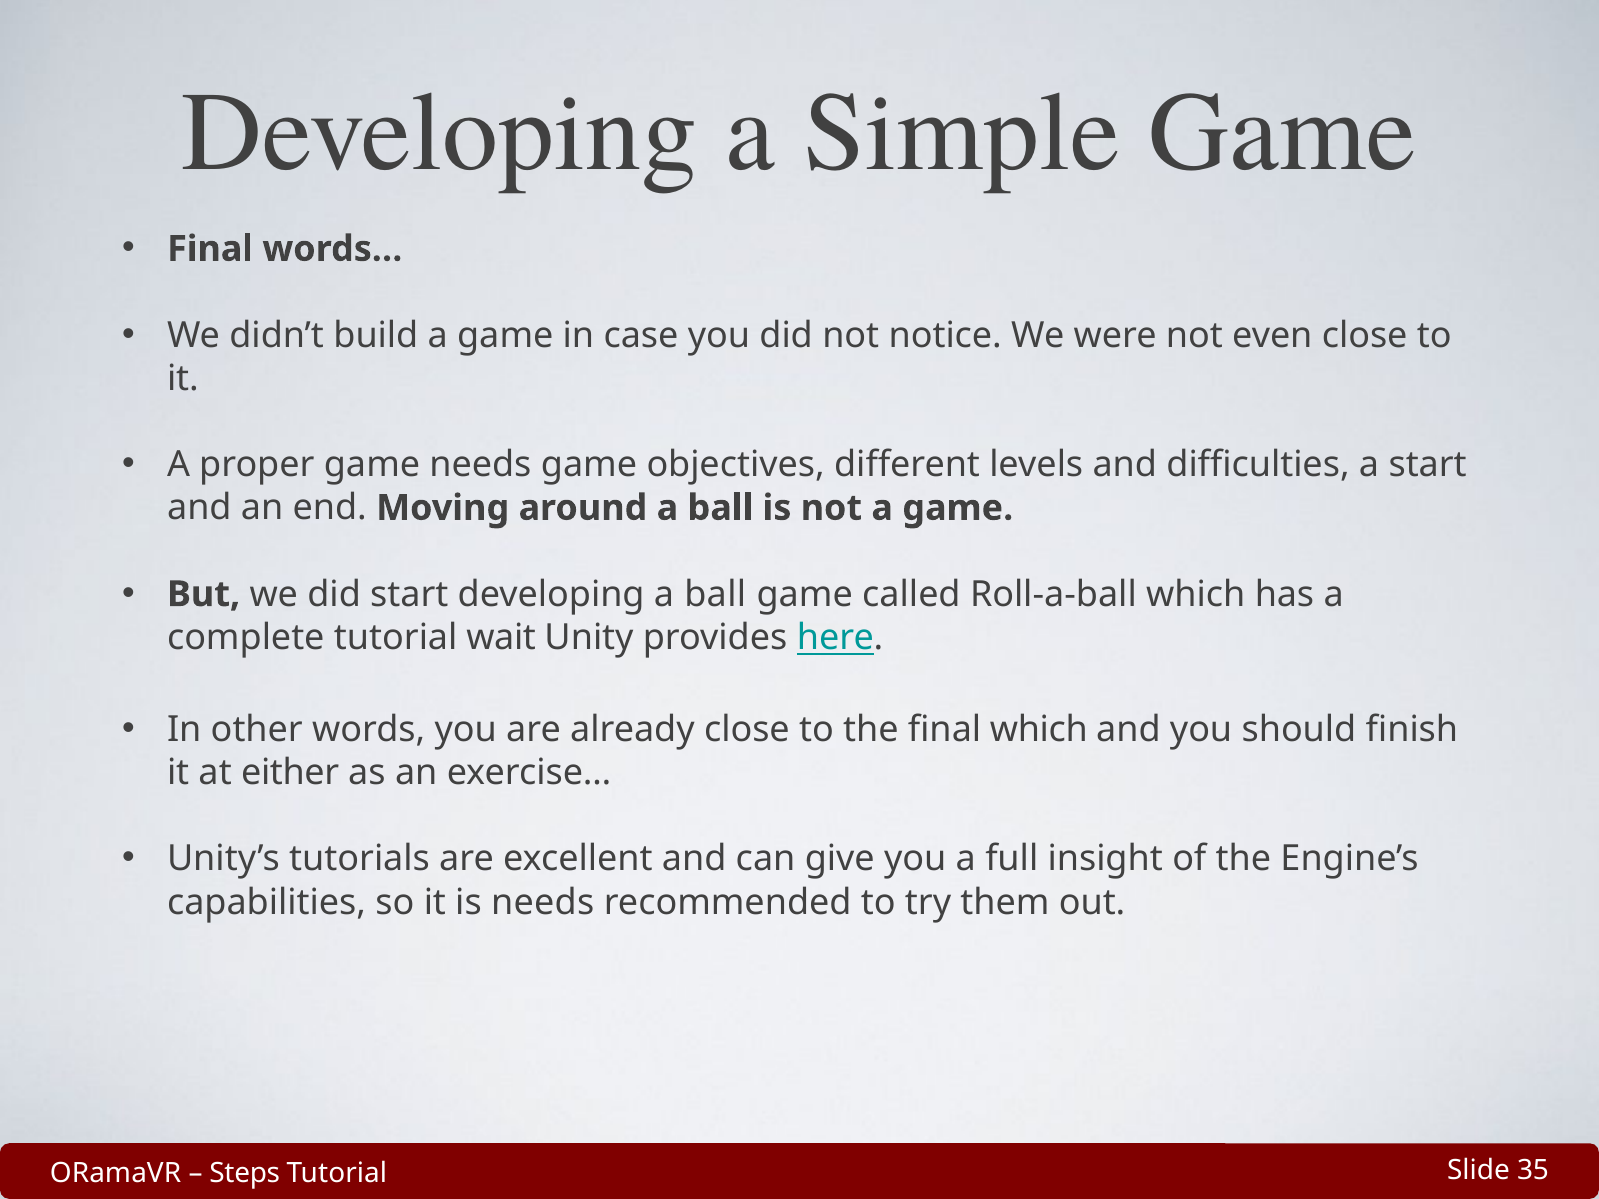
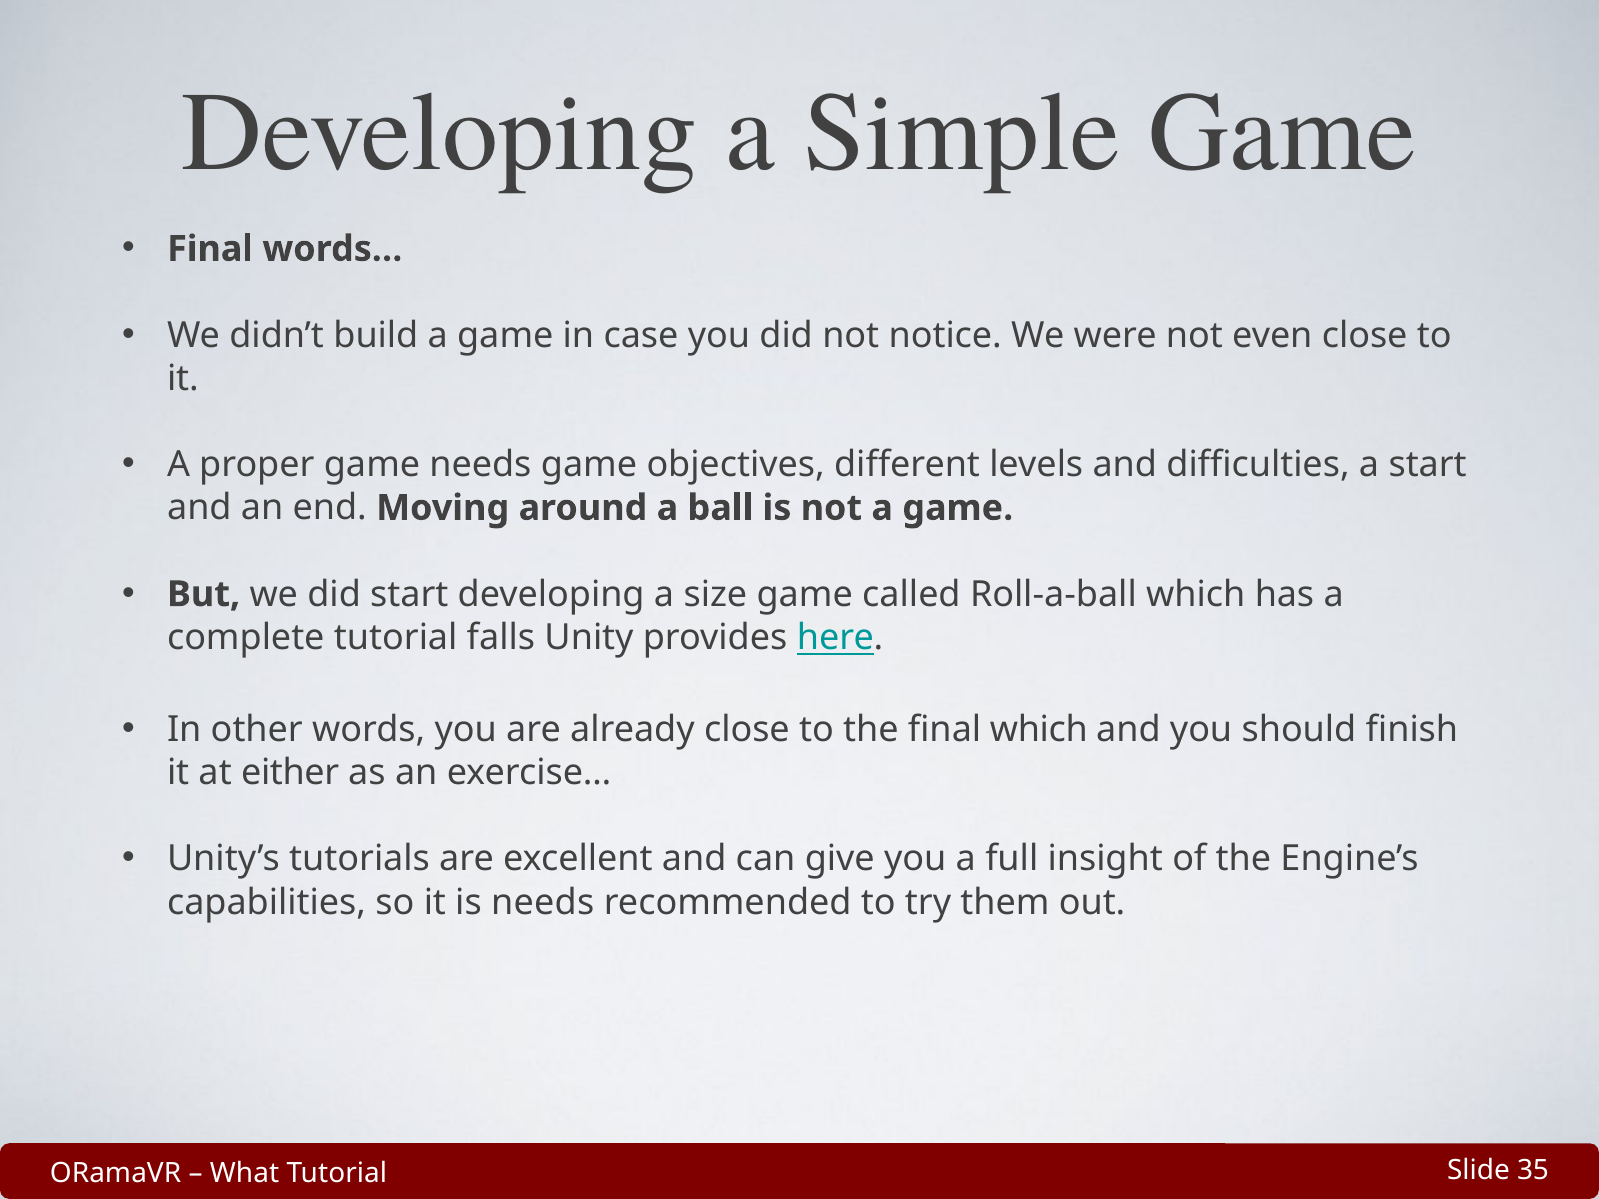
developing a ball: ball -> size
wait: wait -> falls
Steps: Steps -> What
